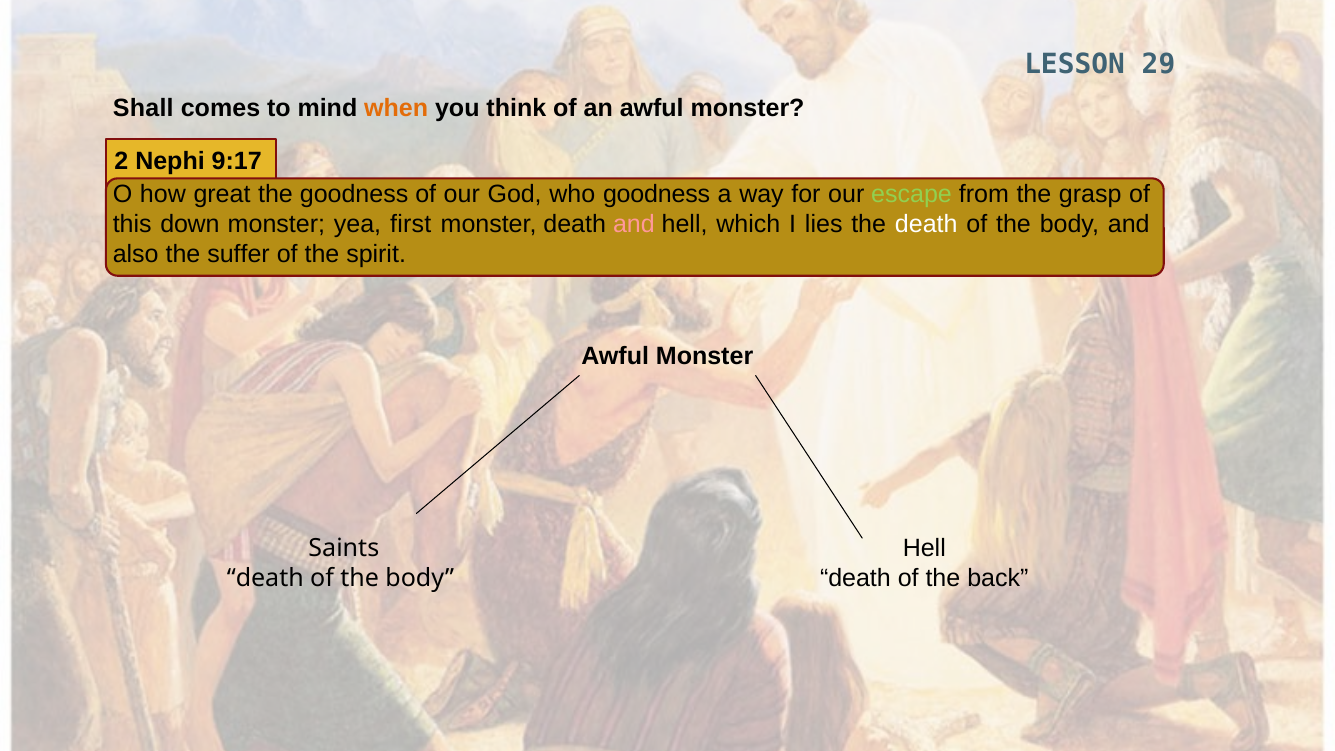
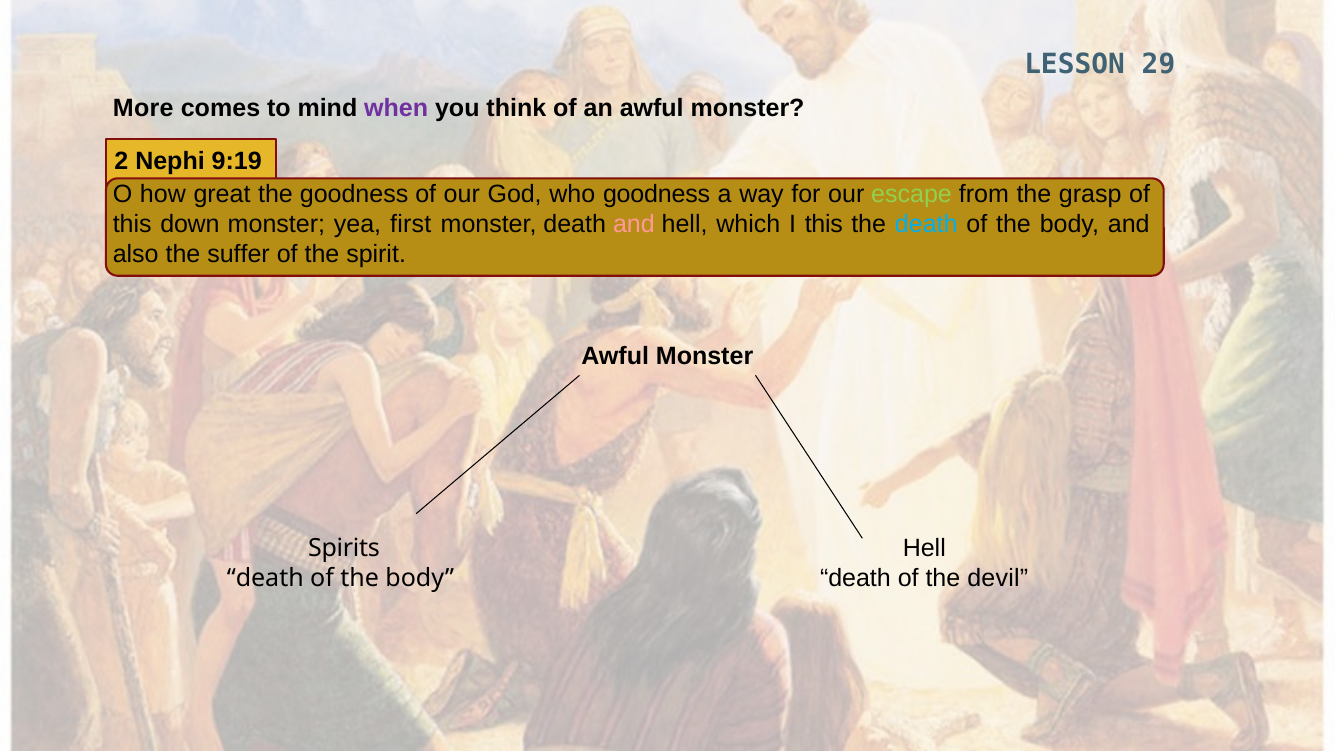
Shall: Shall -> More
when colour: orange -> purple
9:17: 9:17 -> 9:19
I lies: lies -> this
death at (926, 224) colour: white -> light blue
Saints: Saints -> Spirits
back: back -> devil
